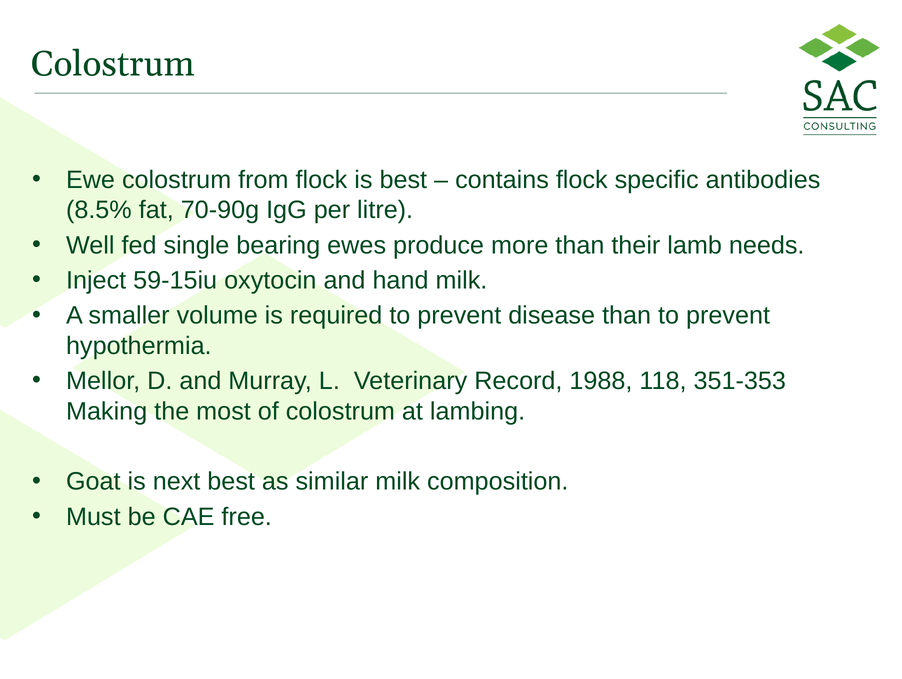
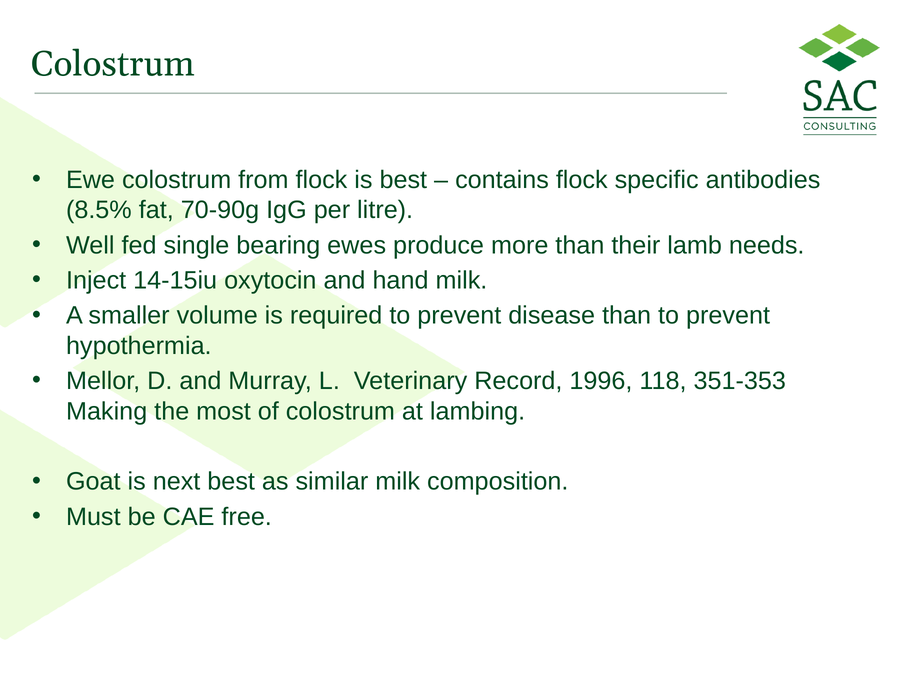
59-15iu: 59-15iu -> 14-15iu
1988: 1988 -> 1996
